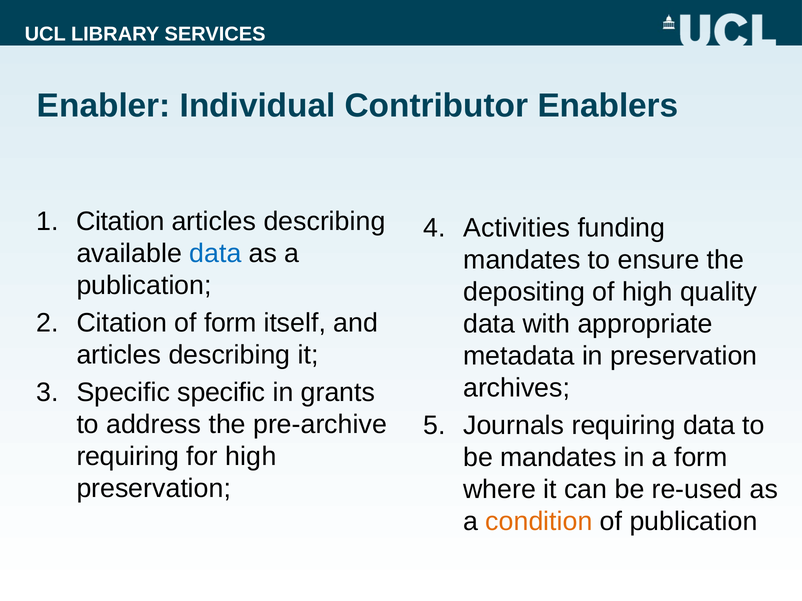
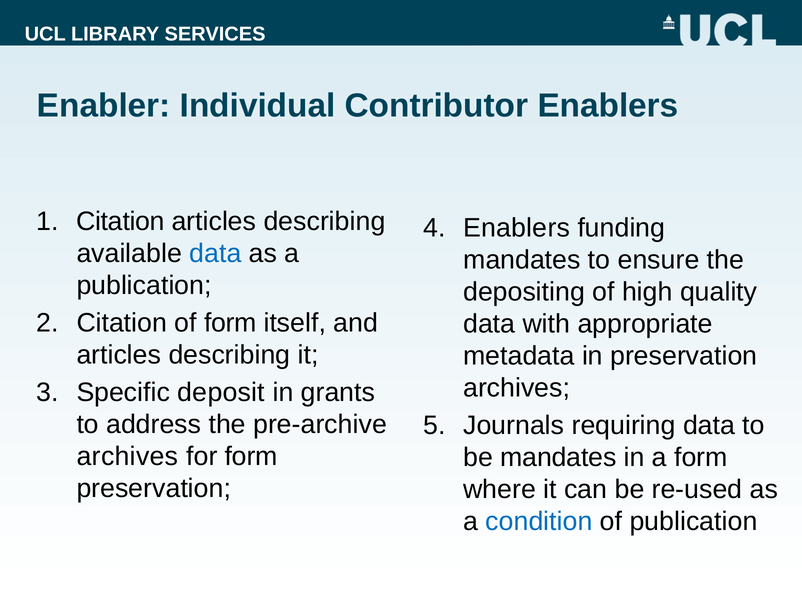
Activities at (517, 228): Activities -> Enablers
Specific specific: specific -> deposit
requiring at (128, 457): requiring -> archives
for high: high -> form
condition colour: orange -> blue
